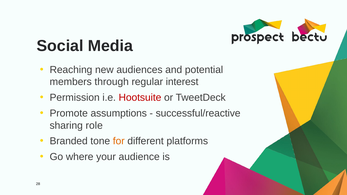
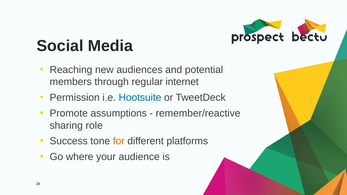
interest: interest -> internet
Hootsuite colour: red -> blue
successful/reactive: successful/reactive -> remember/reactive
Branded: Branded -> Success
